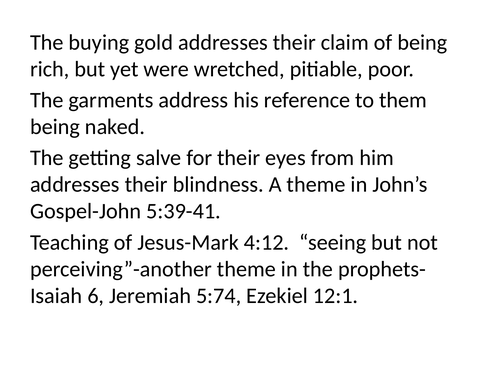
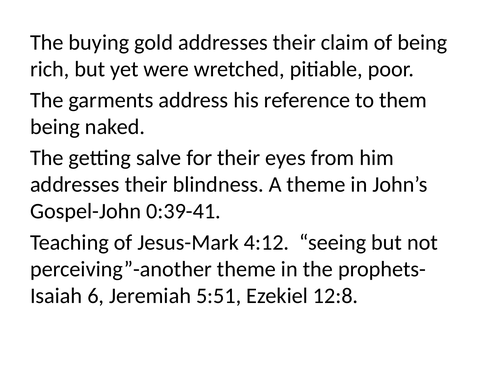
5:39-41: 5:39-41 -> 0:39-41
5:74: 5:74 -> 5:51
12:1: 12:1 -> 12:8
